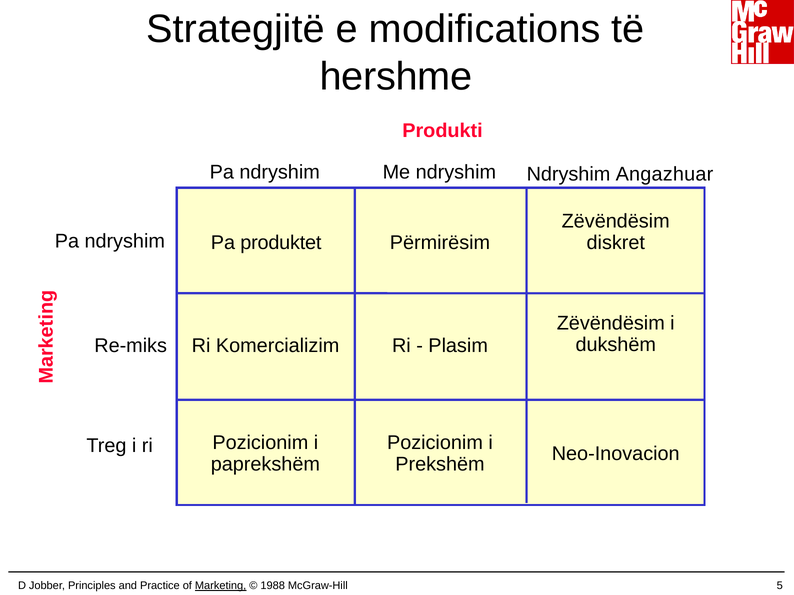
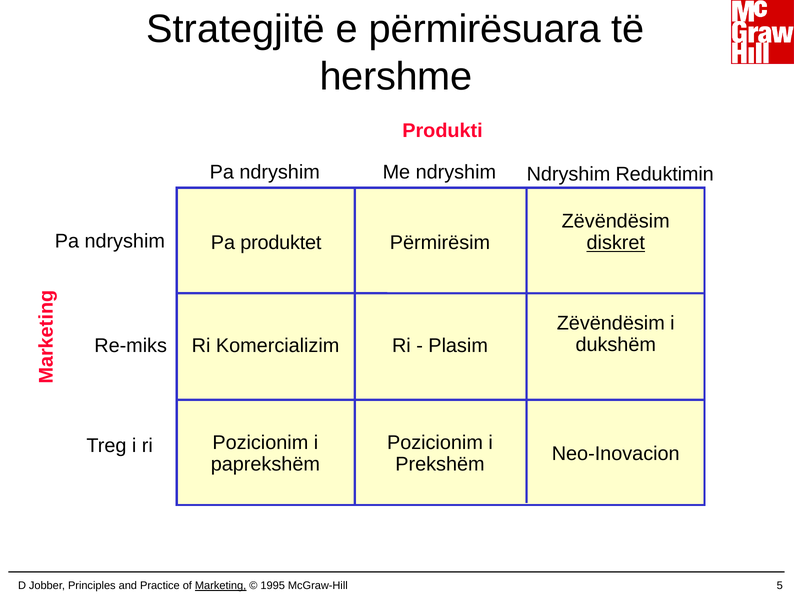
modifications: modifications -> përmirësuara
Angazhuar: Angazhuar -> Reduktimin
diskret underline: none -> present
1988: 1988 -> 1995
